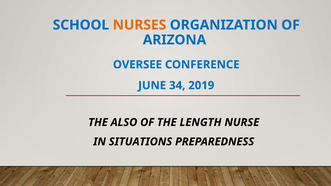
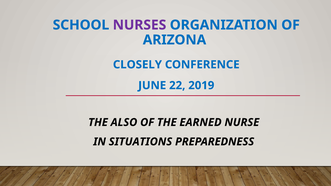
NURSES colour: orange -> purple
OVERSEE: OVERSEE -> CLOSELY
34: 34 -> 22
LENGTH: LENGTH -> EARNED
